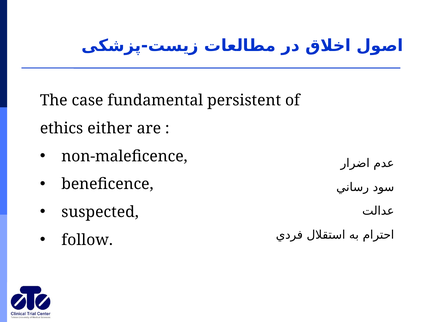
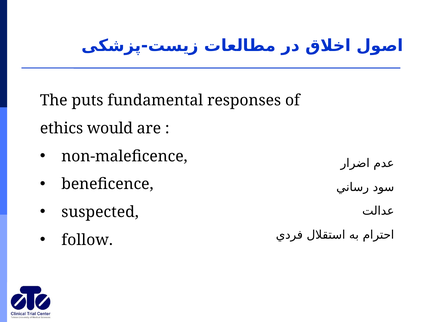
case: case -> puts
persistent: persistent -> responses
either: either -> would
